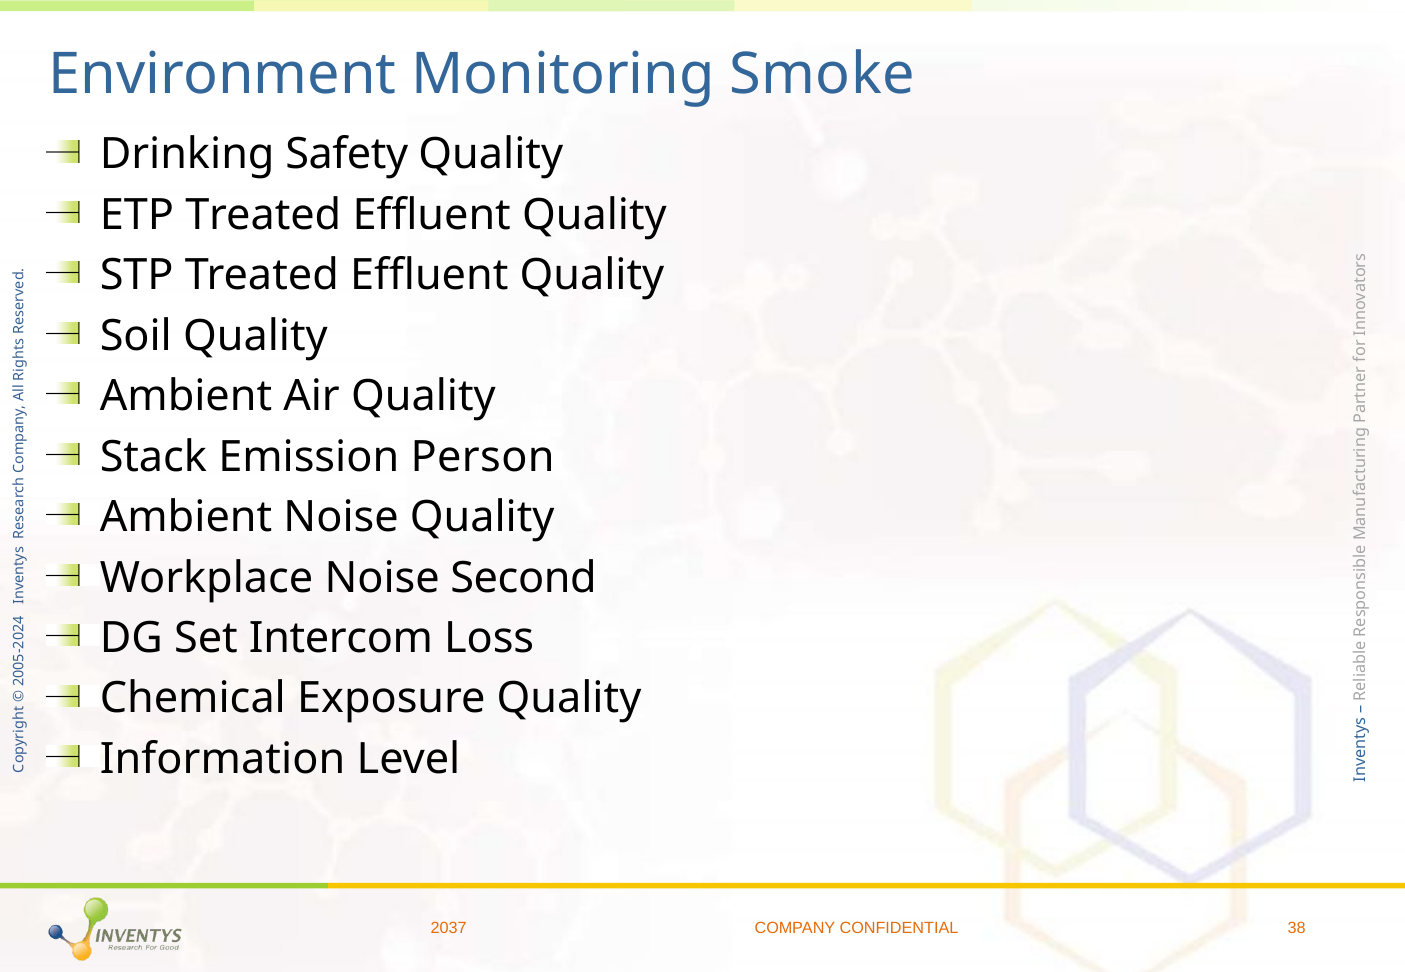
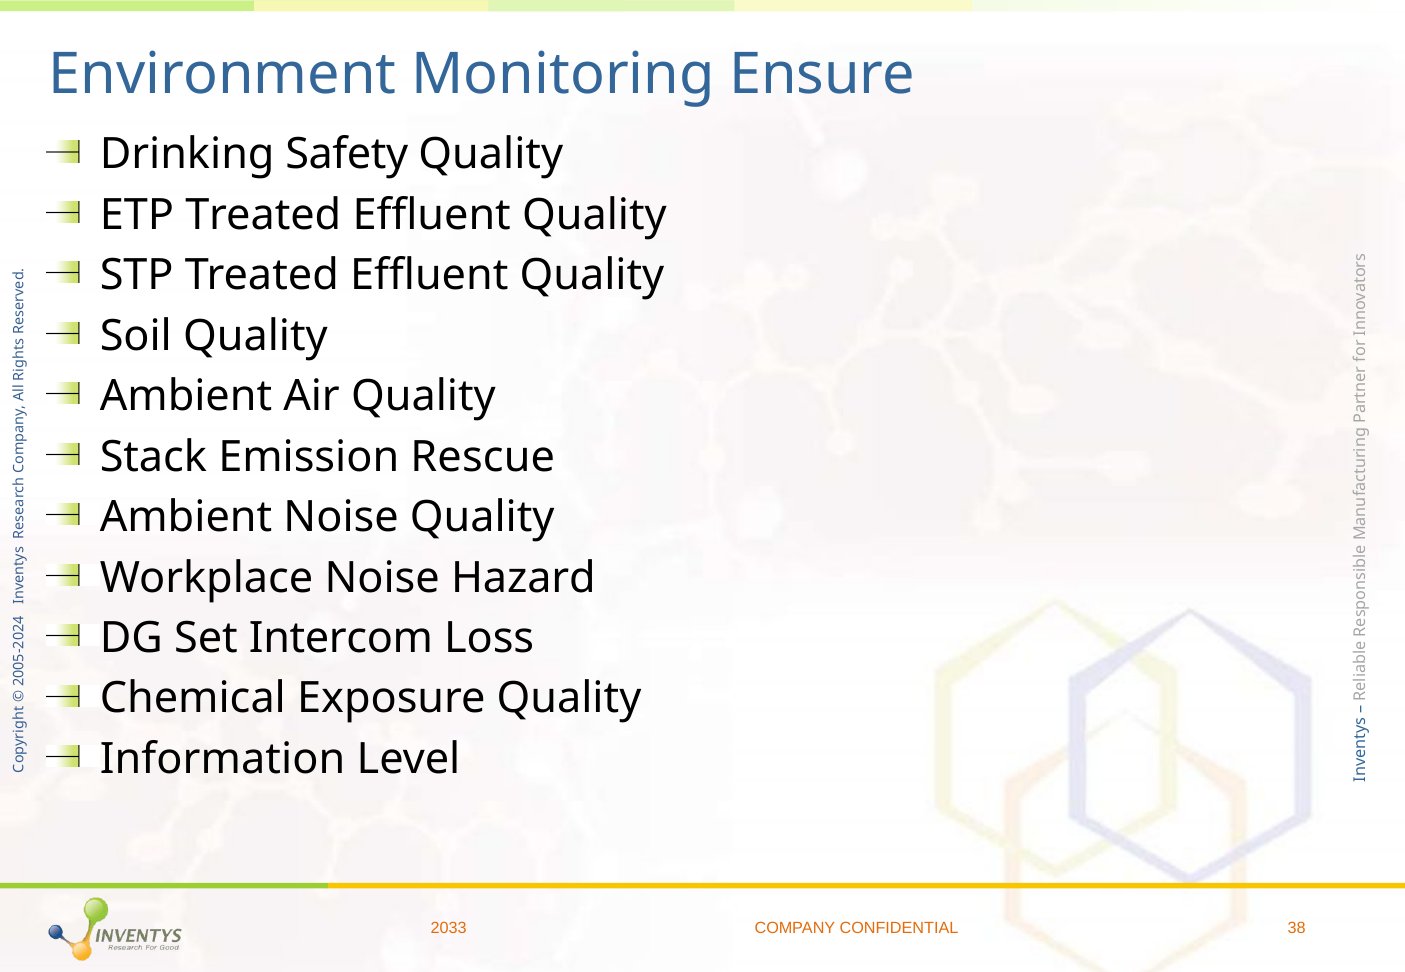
Smoke: Smoke -> Ensure
Person: Person -> Rescue
Second: Second -> Hazard
2037: 2037 -> 2033
